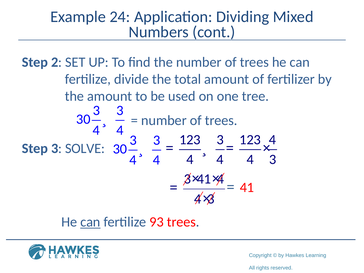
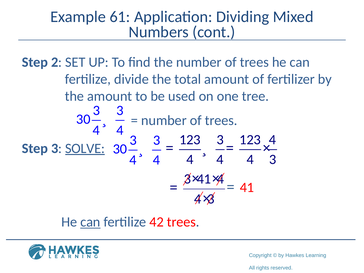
24: 24 -> 61
SOLVE underline: none -> present
93: 93 -> 42
